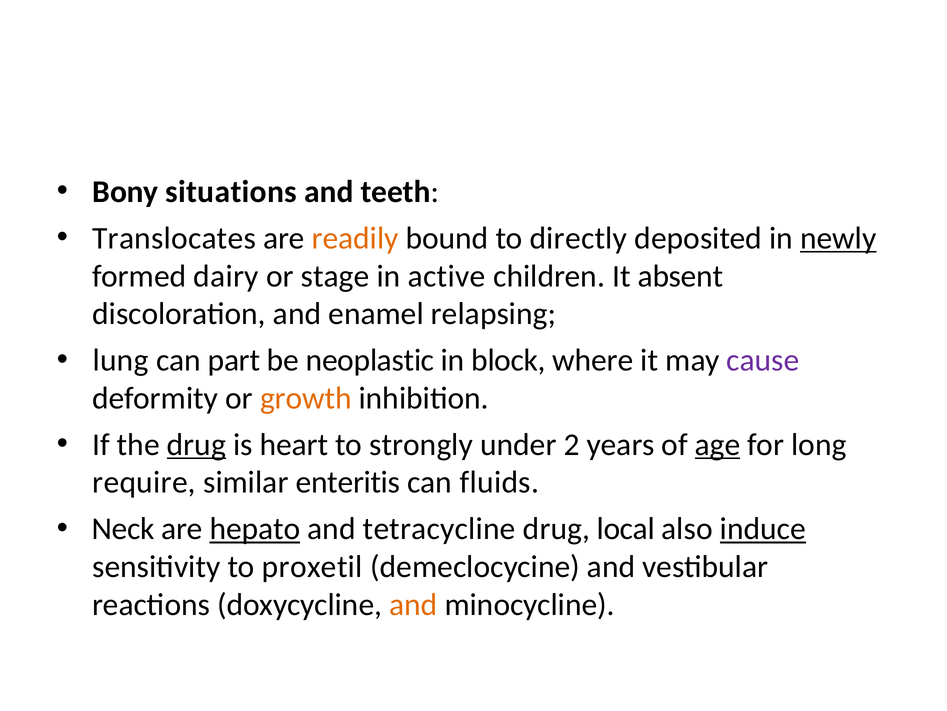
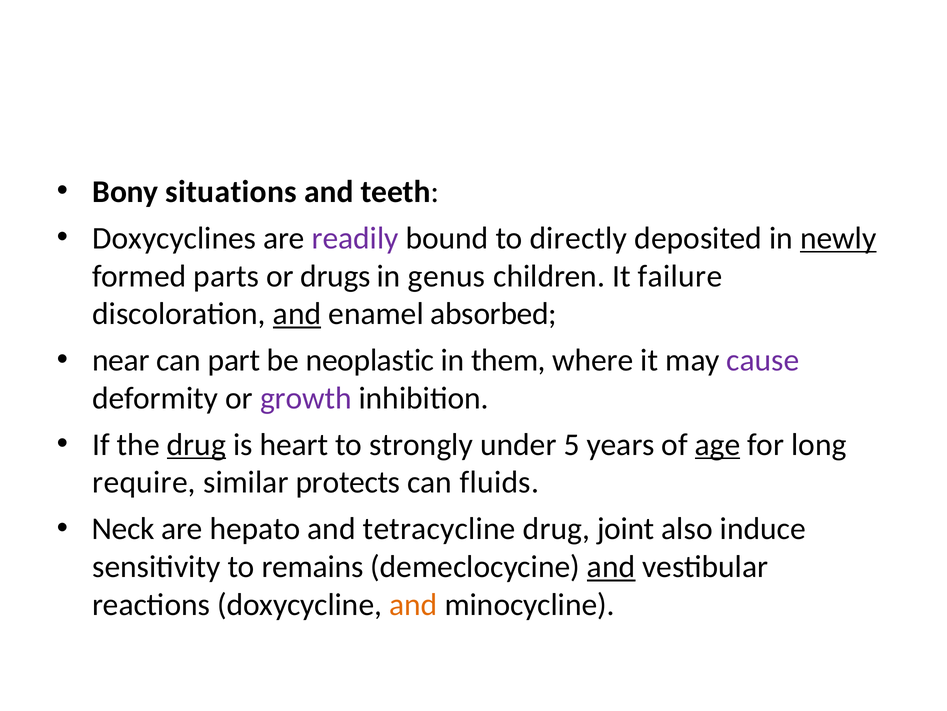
Translocates: Translocates -> Doxycyclines
readily colour: orange -> purple
dairy: dairy -> parts
stage: stage -> drugs
active: active -> genus
absent: absent -> failure
and at (297, 314) underline: none -> present
relapsing: relapsing -> absorbed
lung: lung -> near
block: block -> them
growth colour: orange -> purple
2: 2 -> 5
enteritis: enteritis -> protects
hepato underline: present -> none
local: local -> joint
induce underline: present -> none
proxetil: proxetil -> remains
and at (611, 566) underline: none -> present
